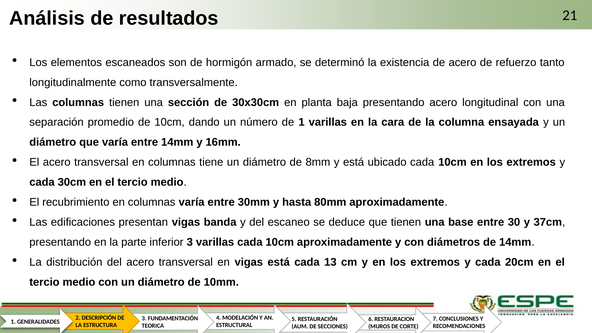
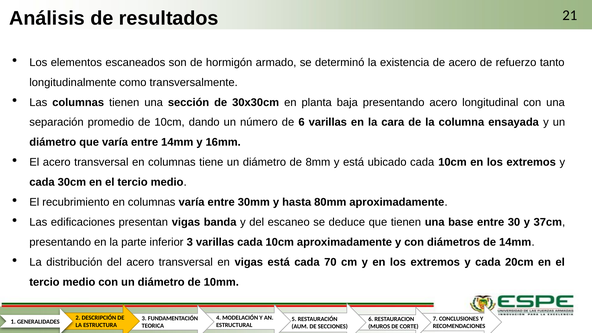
de 1: 1 -> 6
13: 13 -> 70
